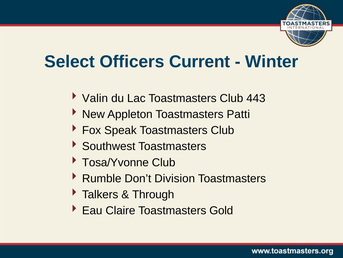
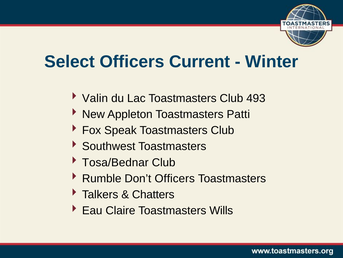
443: 443 -> 493
Tosa/Yvonne: Tosa/Yvonne -> Tosa/Bednar
Don’t Division: Division -> Officers
Through: Through -> Chatters
Gold: Gold -> Wills
